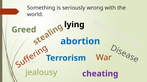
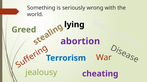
abortion colour: blue -> purple
